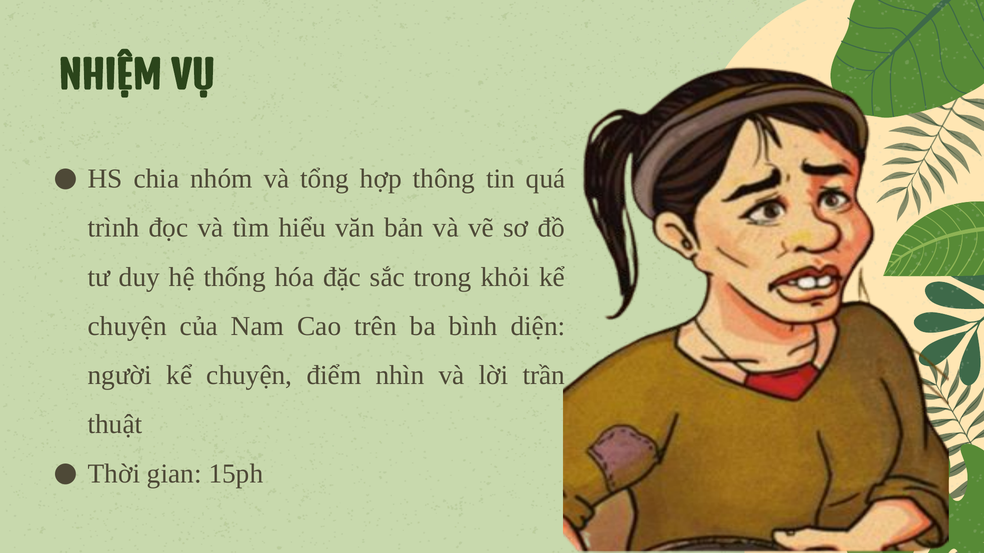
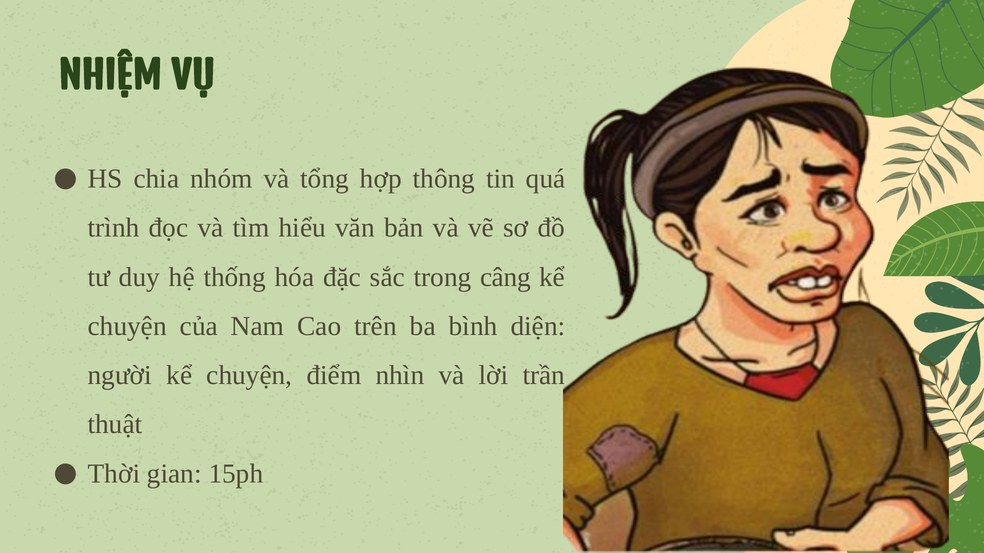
khỏi: khỏi -> câng
